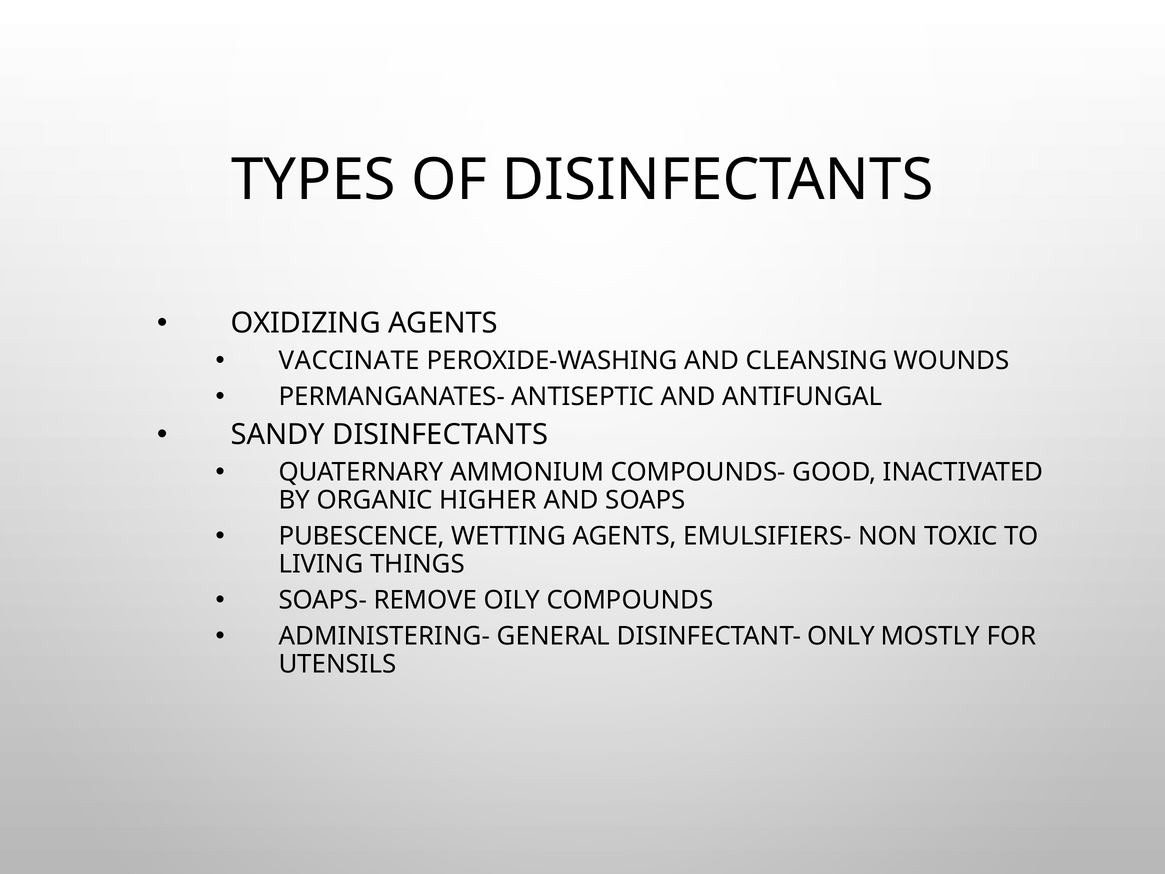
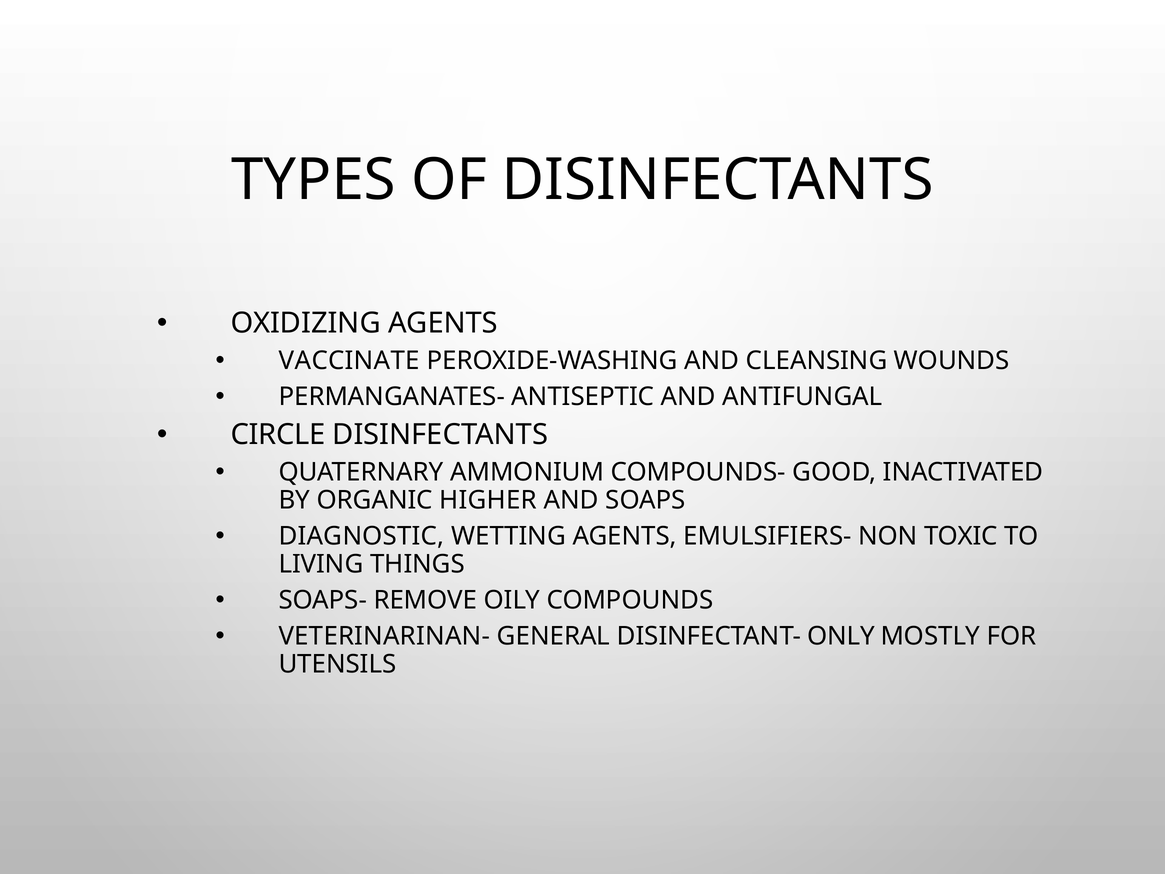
SANDY: SANDY -> CIRCLE
PUBESCENCE: PUBESCENCE -> DIAGNOSTIC
ADMINISTERING-: ADMINISTERING- -> VETERINARINAN-
